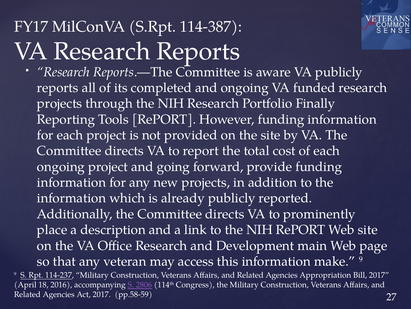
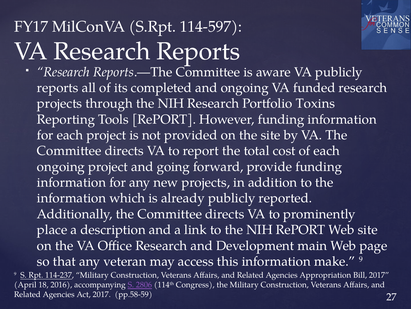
114-387: 114-387 -> 114-597
Finally: Finally -> Toxins
